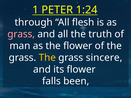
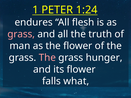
through: through -> endures
The at (47, 58) colour: yellow -> pink
sincere: sincere -> hunger
been: been -> what
